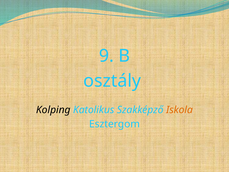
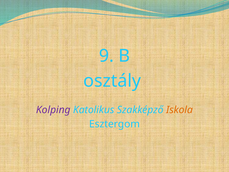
Kolping colour: black -> purple
